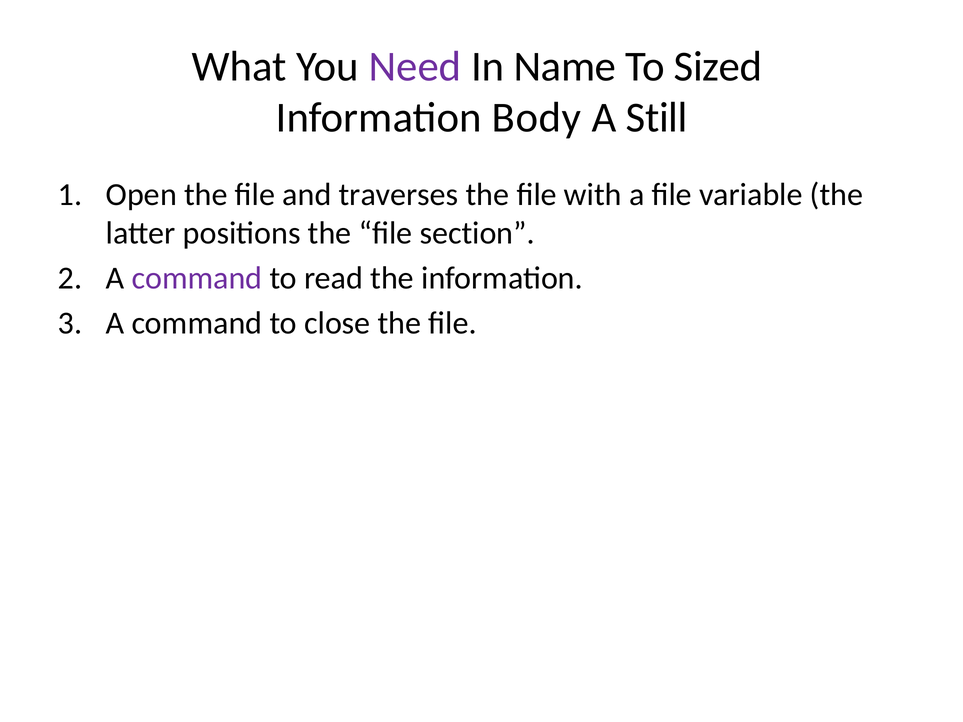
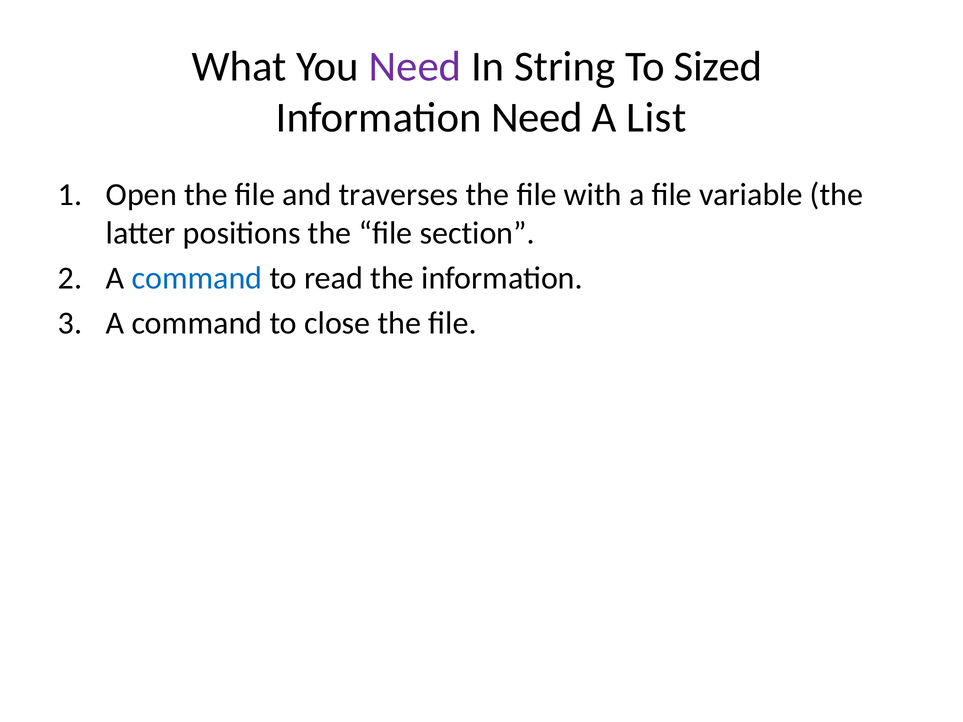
Name: Name -> String
Information Body: Body -> Need
Still: Still -> List
command at (197, 278) colour: purple -> blue
